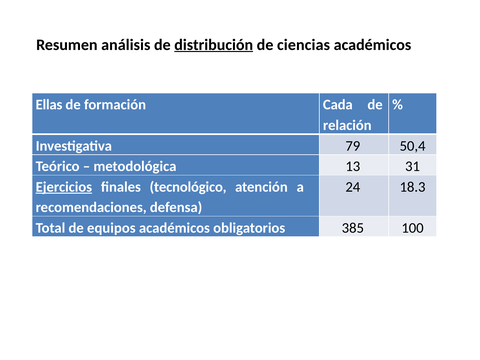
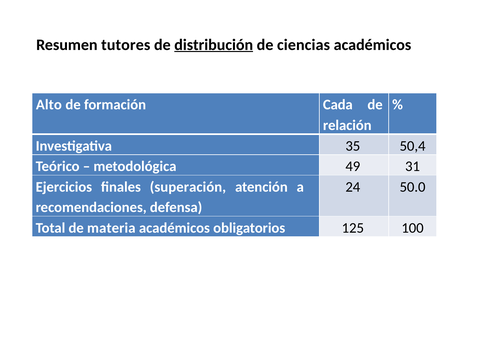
análisis: análisis -> tutores
Ellas: Ellas -> Alto
79: 79 -> 35
13: 13 -> 49
Ejercicios underline: present -> none
tecnológico: tecnológico -> superación
18.3: 18.3 -> 50.0
equipos: equipos -> materia
385: 385 -> 125
